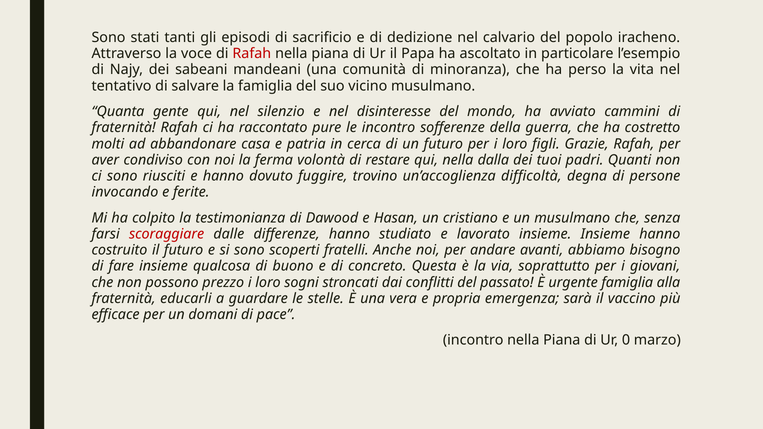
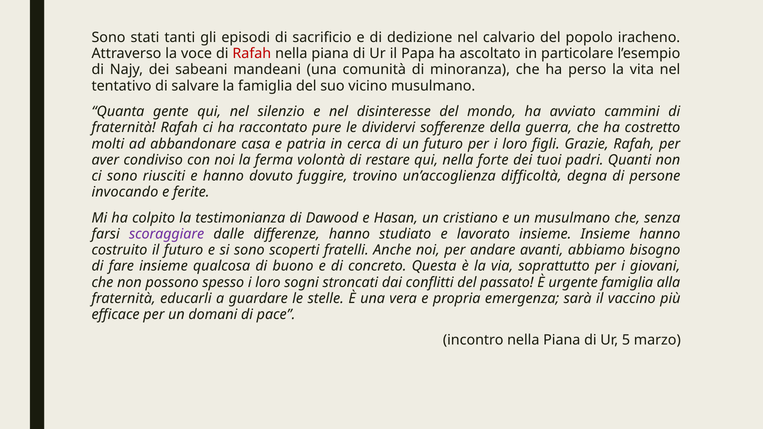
le incontro: incontro -> dividervi
dalla: dalla -> forte
scoraggiare colour: red -> purple
prezzo: prezzo -> spesso
0: 0 -> 5
